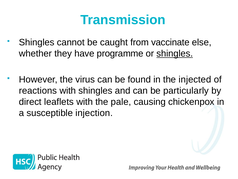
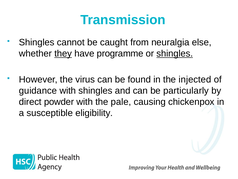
vaccinate: vaccinate -> neuralgia
they underline: none -> present
reactions: reactions -> guidance
leaflets: leaflets -> powder
injection: injection -> eligibility
